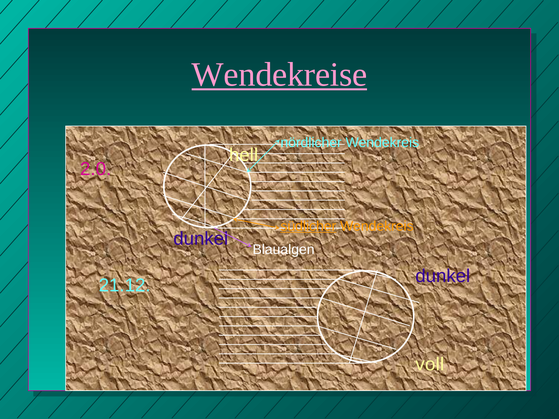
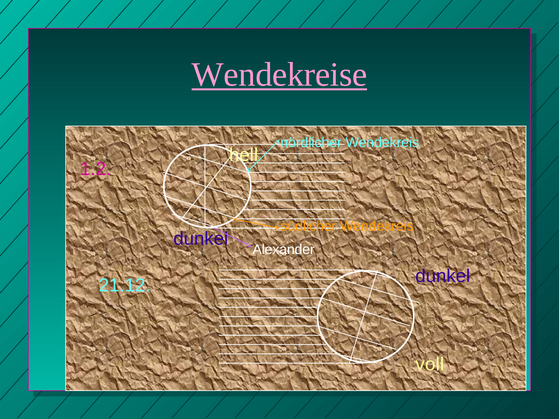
2.0: 2.0 -> 1.2
südlicher underline: present -> none
Blaualgen: Blaualgen -> Alexander
